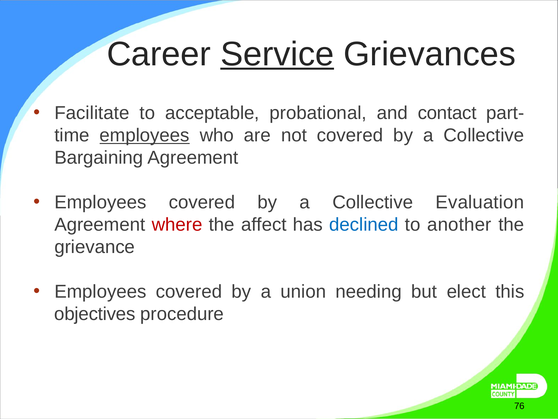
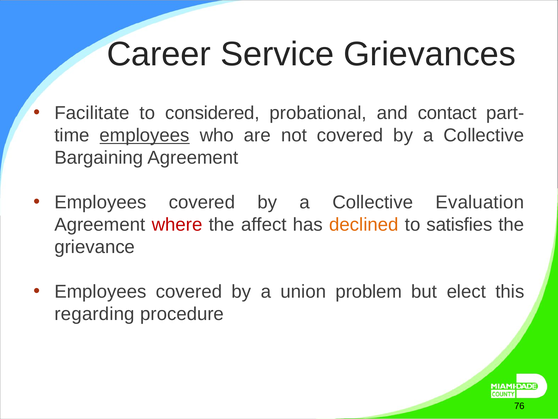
Service underline: present -> none
acceptable: acceptable -> considered
declined colour: blue -> orange
another: another -> satisfies
needing: needing -> problem
objectives: objectives -> regarding
